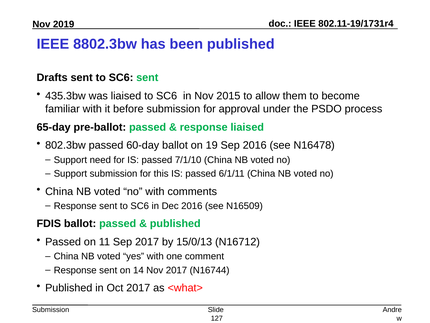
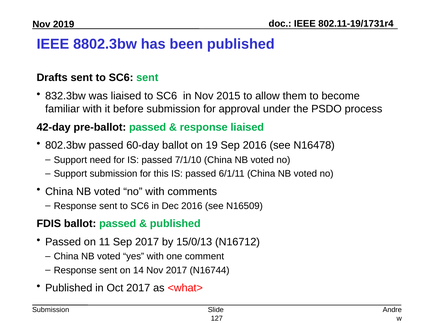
435.3bw: 435.3bw -> 832.3bw
65-day: 65-day -> 42-day
